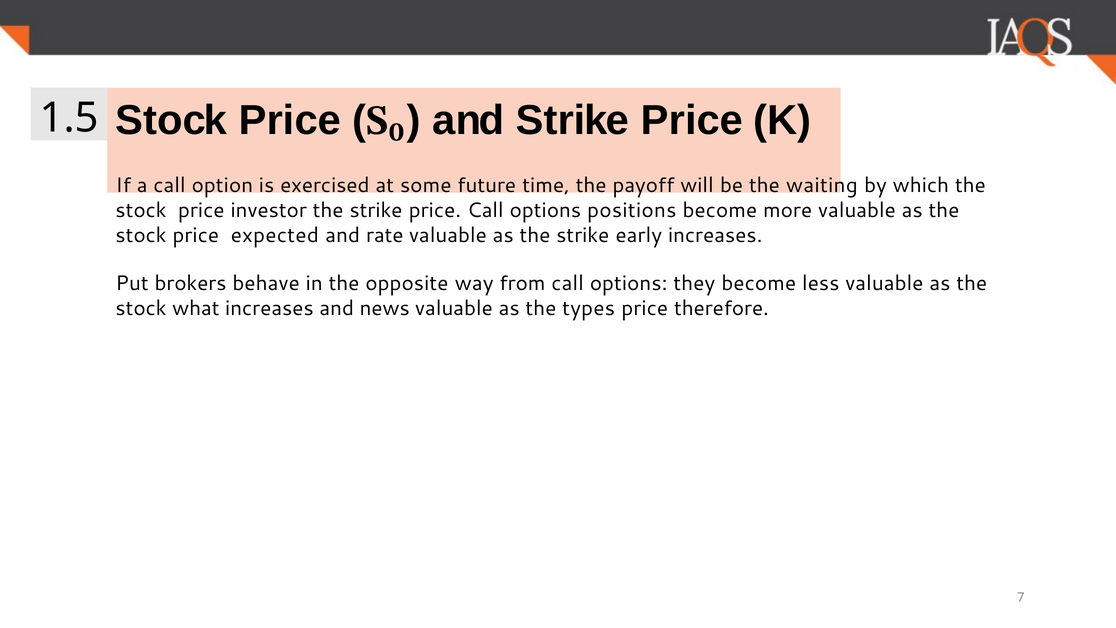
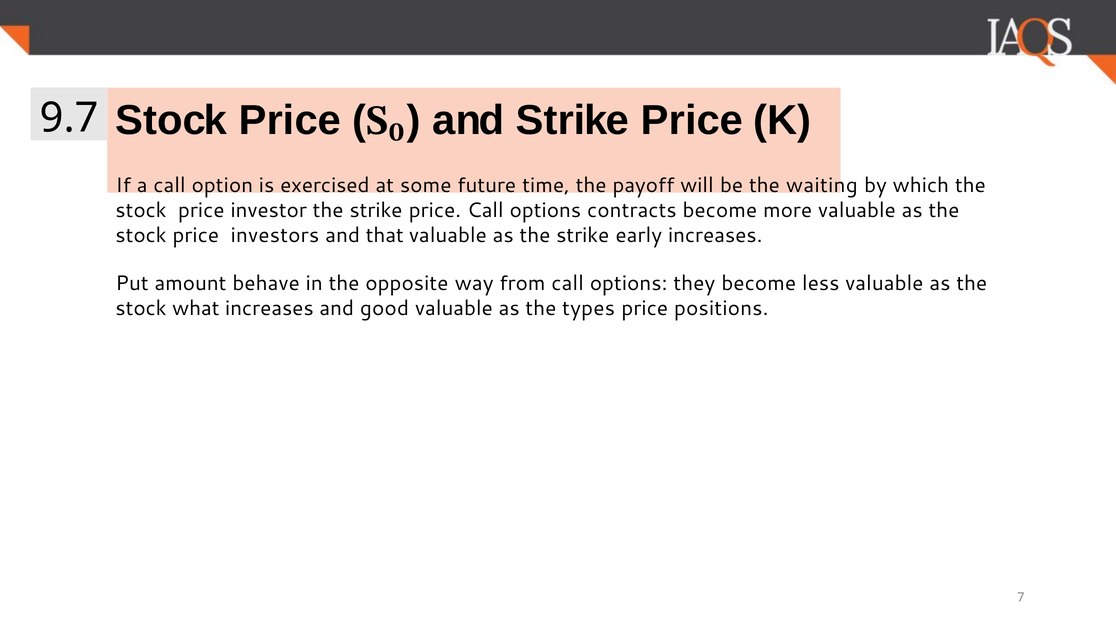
1.5: 1.5 -> 9.7
positions: positions -> contracts
expected: expected -> investors
rate: rate -> that
brokers: brokers -> amount
news: news -> good
therefore: therefore -> positions
